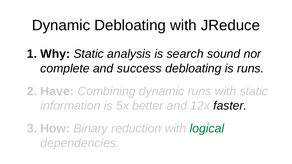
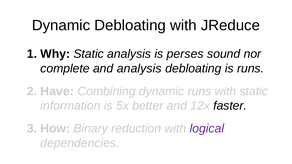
search: search -> perses
and success: success -> analysis
logical colour: green -> purple
